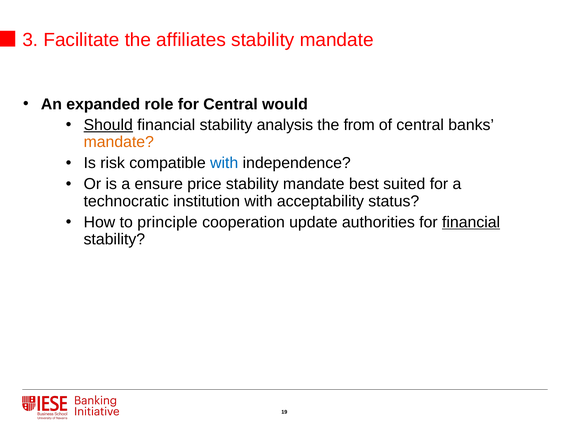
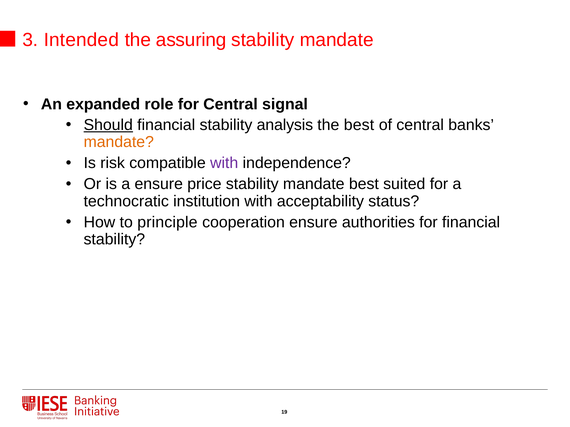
Facilitate: Facilitate -> Intended
affiliates: affiliates -> assuring
would: would -> signal
the from: from -> best
with at (224, 163) colour: blue -> purple
cooperation update: update -> ensure
financial at (471, 222) underline: present -> none
